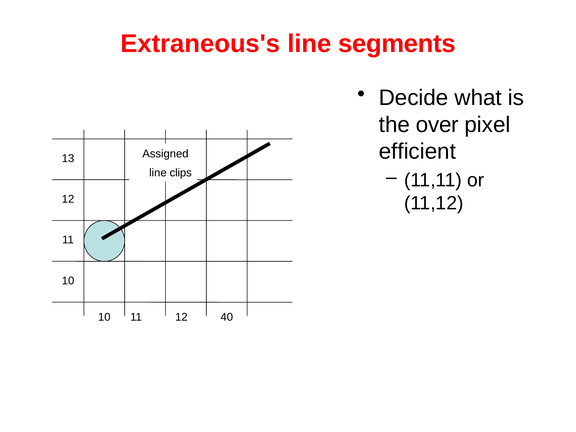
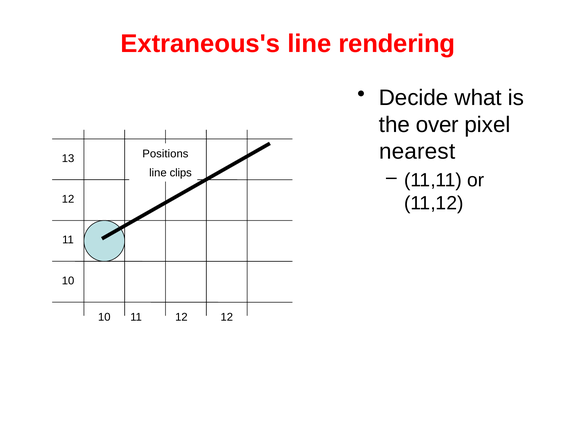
segments: segments -> rendering
efficient: efficient -> nearest
Assigned: Assigned -> Positions
12 40: 40 -> 12
